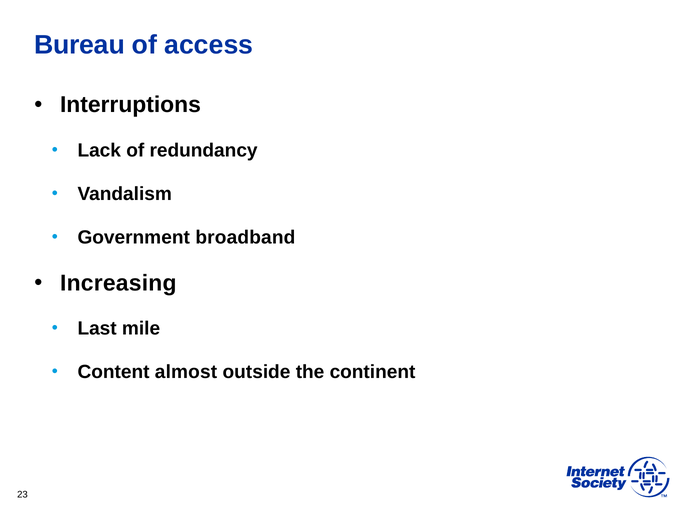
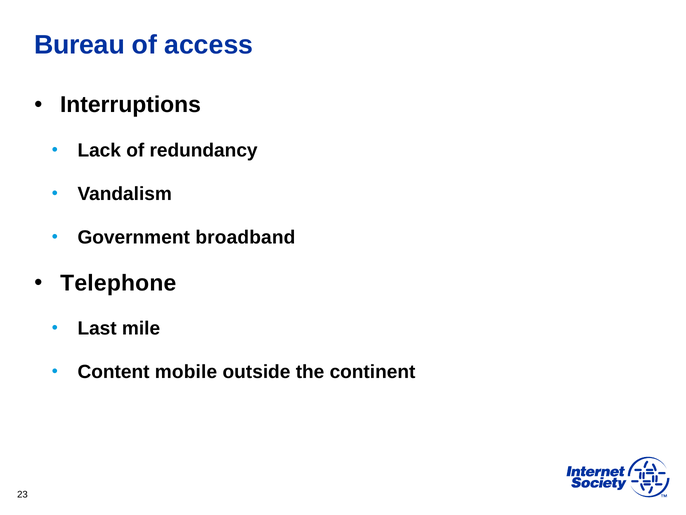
Increasing: Increasing -> Telephone
almost: almost -> mobile
